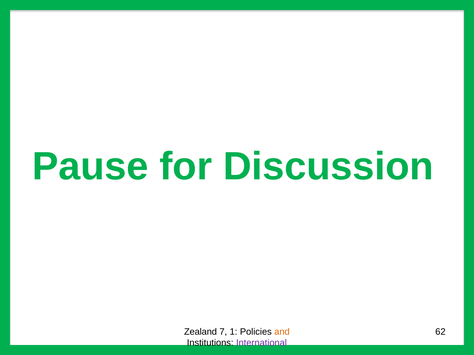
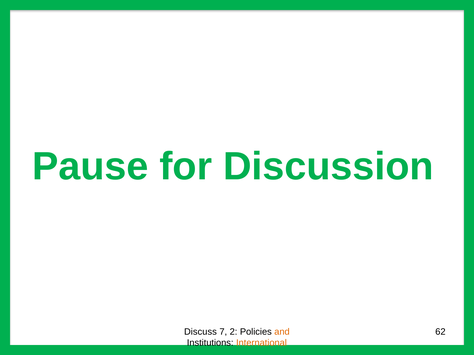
Zealand: Zealand -> Discuss
1: 1 -> 2
International colour: purple -> orange
